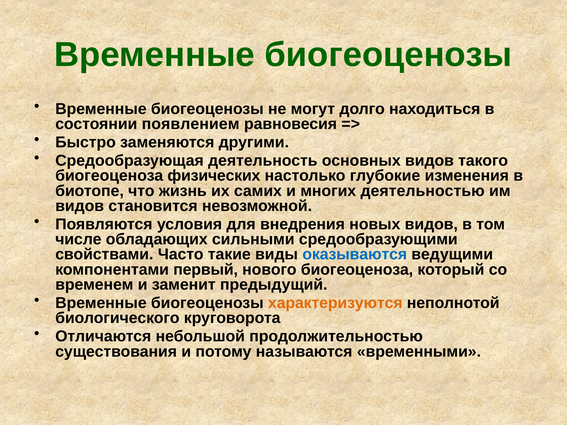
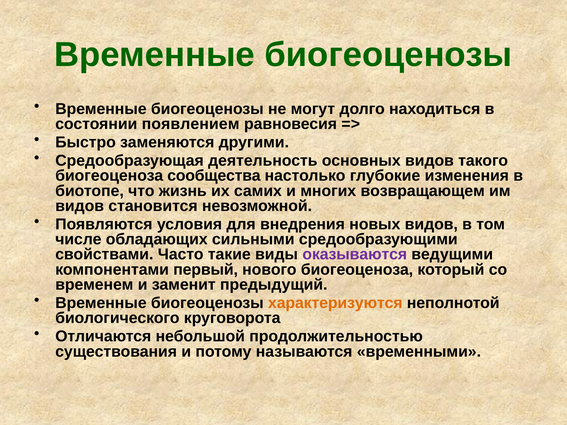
физических: физических -> сообщества
деятельностью: деятельностью -> возвращающем
оказываются colour: blue -> purple
